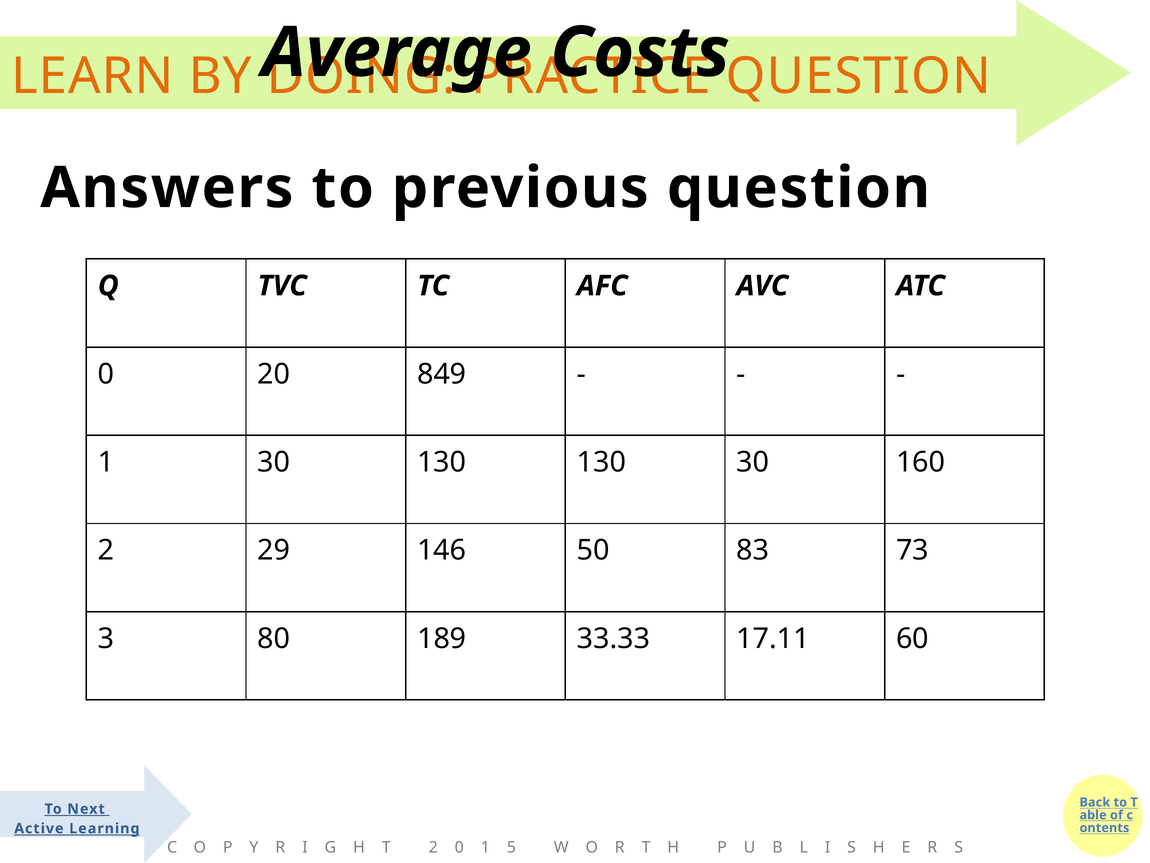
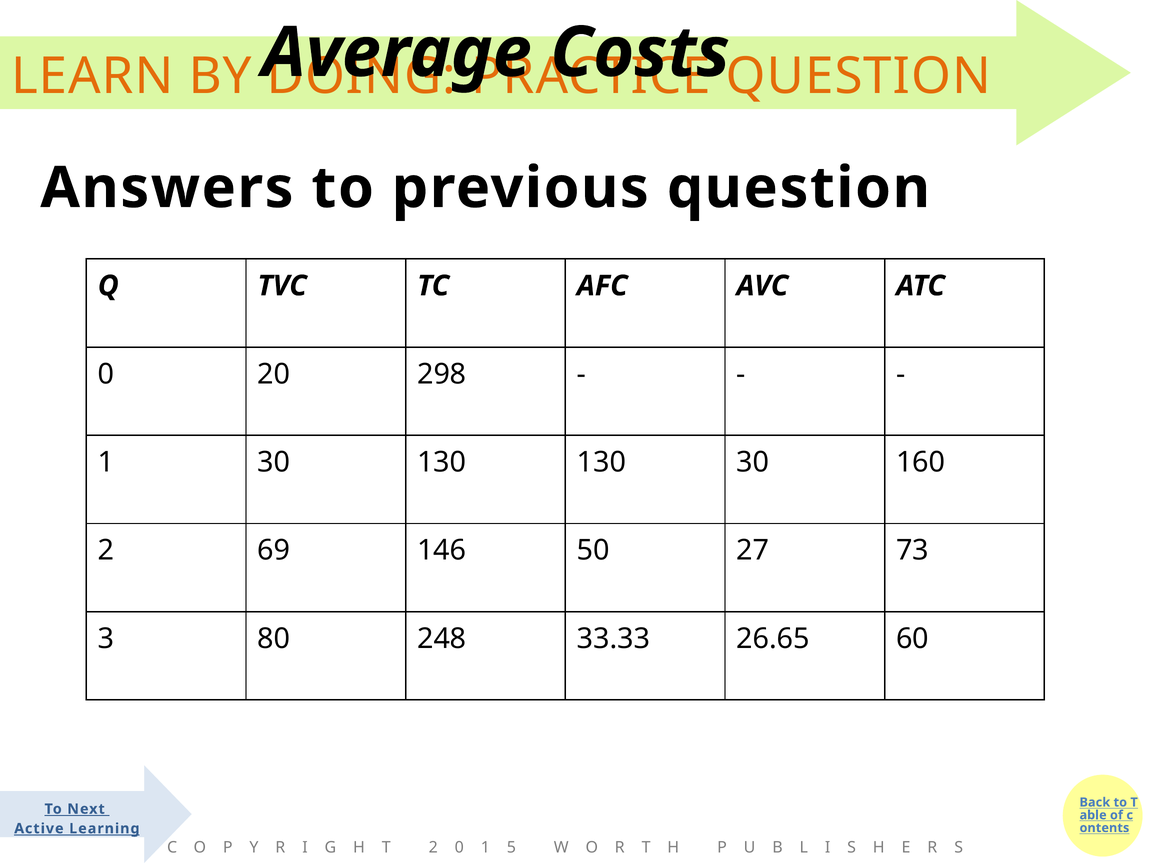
849: 849 -> 298
29: 29 -> 69
83: 83 -> 27
189: 189 -> 248
17.11: 17.11 -> 26.65
